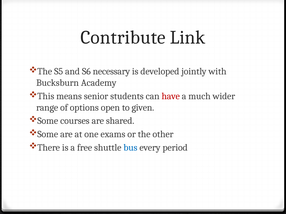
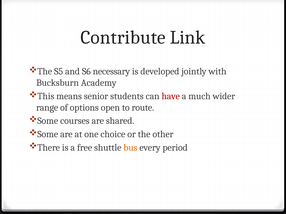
given: given -> route
exams: exams -> choice
bus colour: blue -> orange
